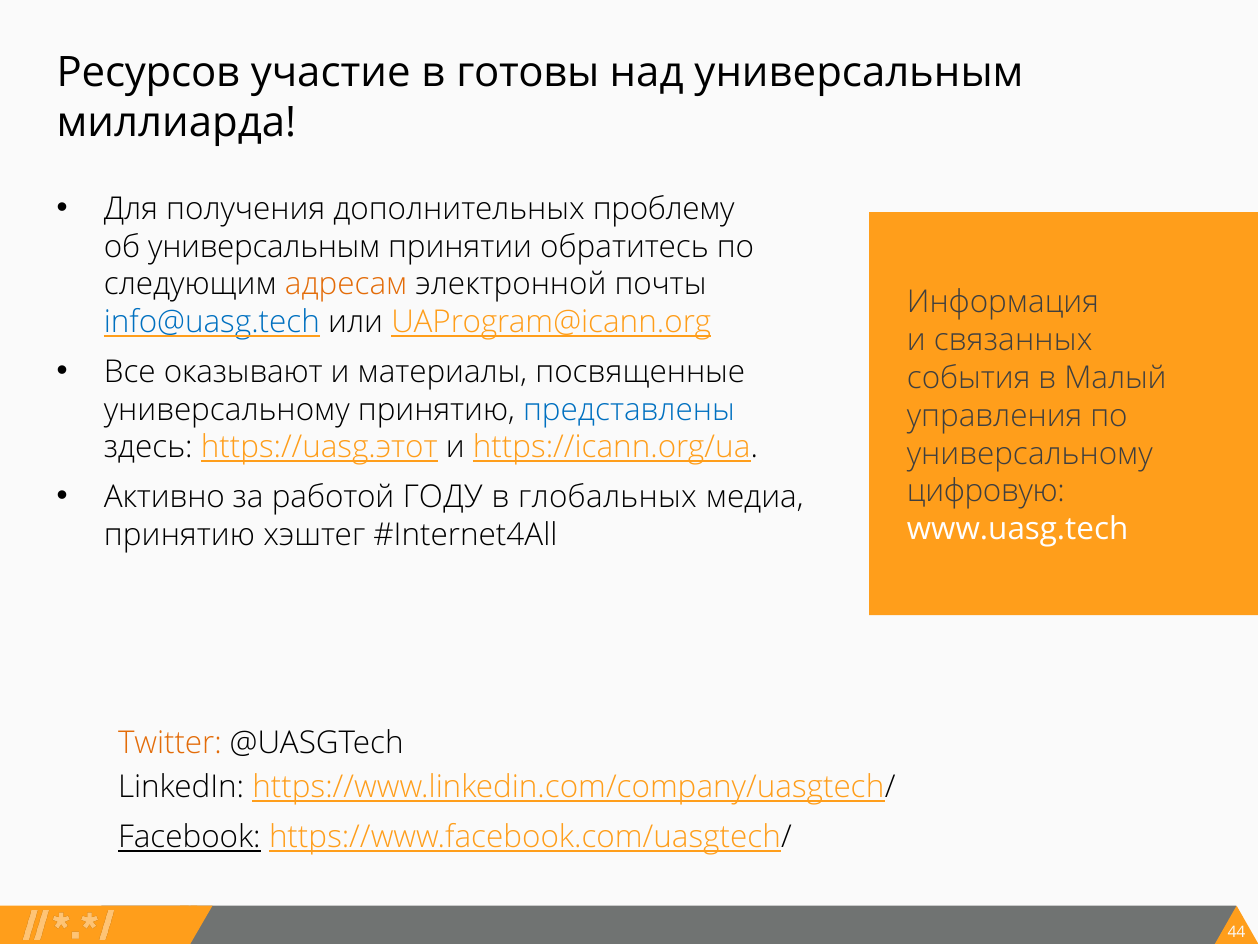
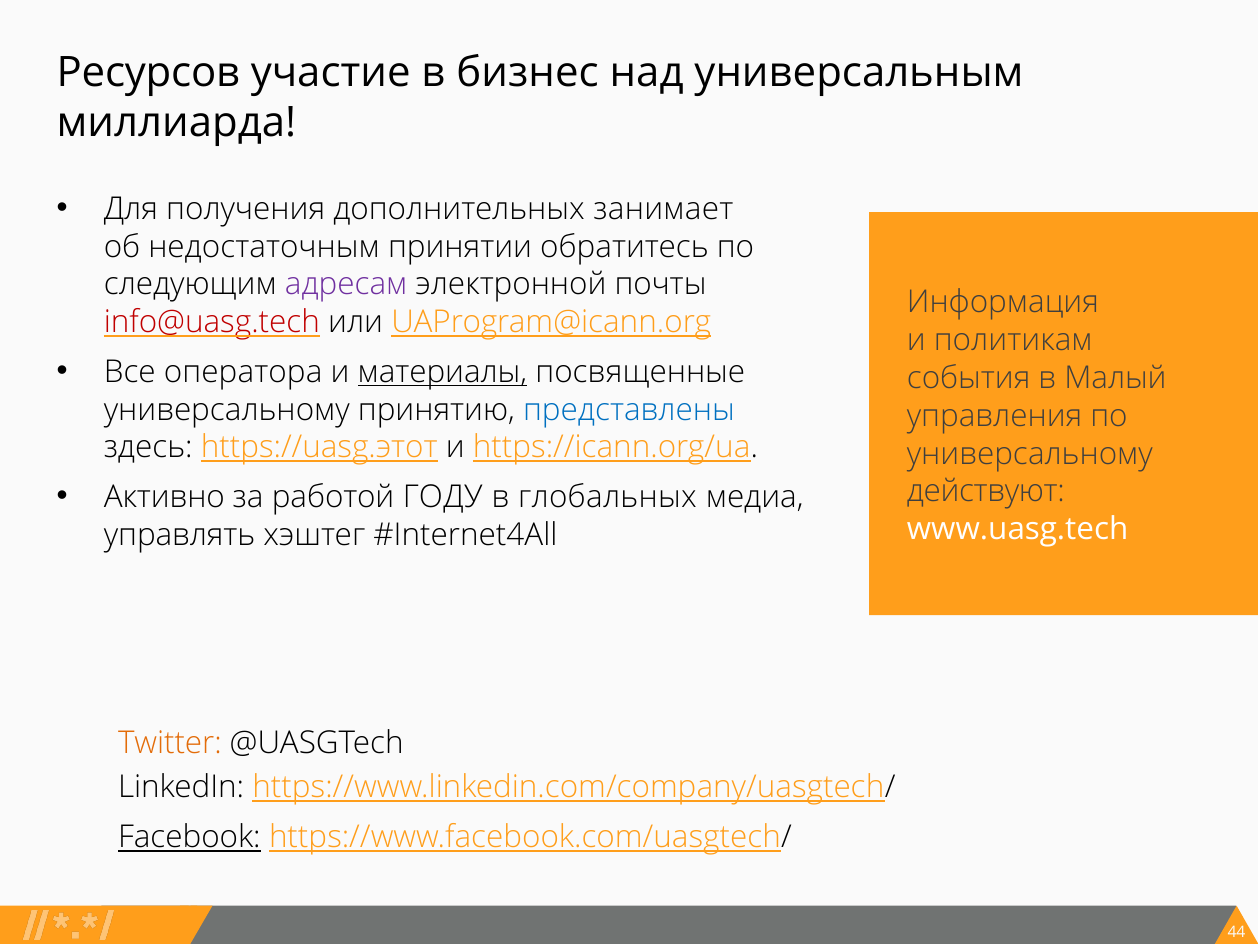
готовы: готовы -> бизнес
проблему: проблему -> занимает
об универсальным: универсальным -> недостаточным
адресам colour: orange -> purple
info@uasg.tech colour: blue -> red
связанных: связанных -> политикам
оказывают: оказывают -> оператора
материалы underline: none -> present
цифровую: цифровую -> действуют
принятию at (179, 535): принятию -> управлять
